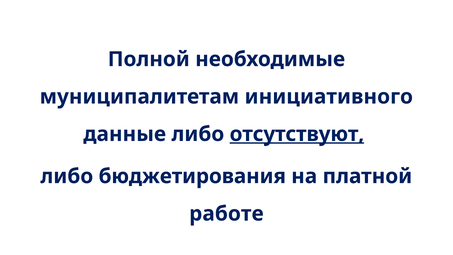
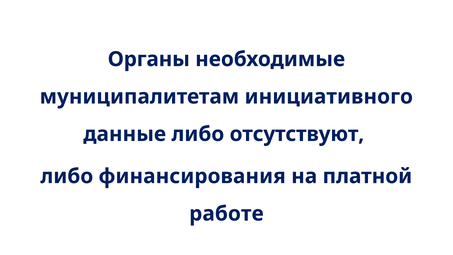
Полной: Полной -> Органы
отсутствуют underline: present -> none
бюджетирования: бюджетирования -> финансирования
